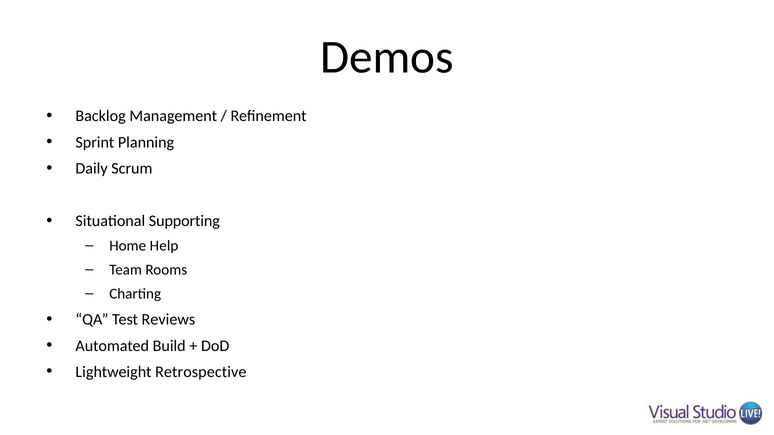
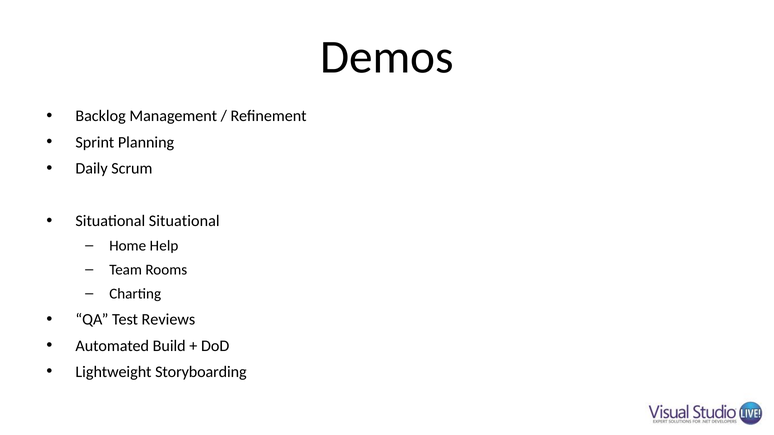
Situational Supporting: Supporting -> Situational
Retrospective: Retrospective -> Storyboarding
